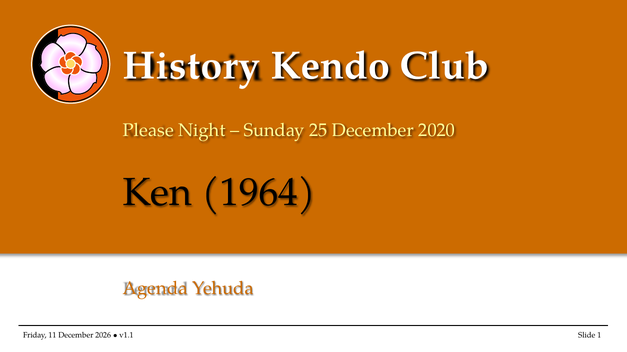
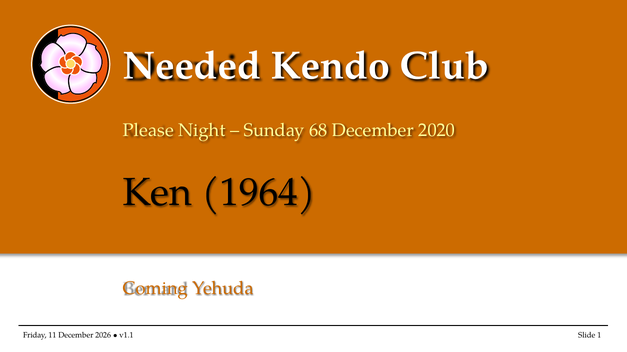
History: History -> Needed
25: 25 -> 68
Agenda: Agenda -> Coming
